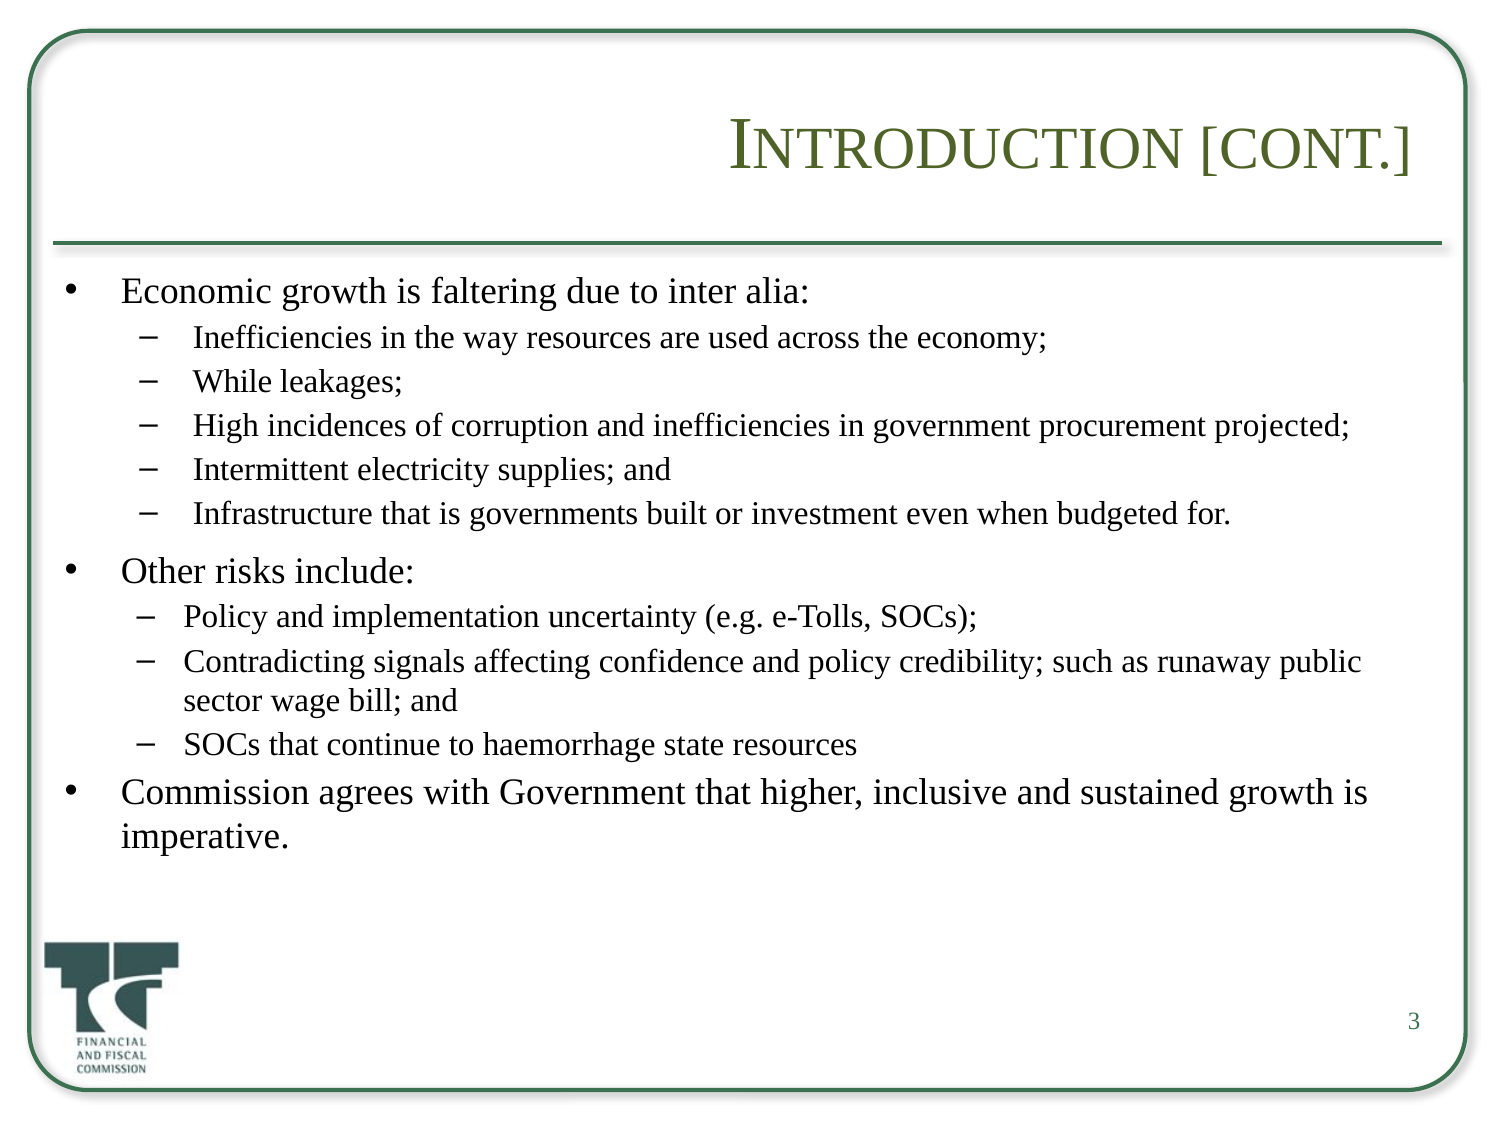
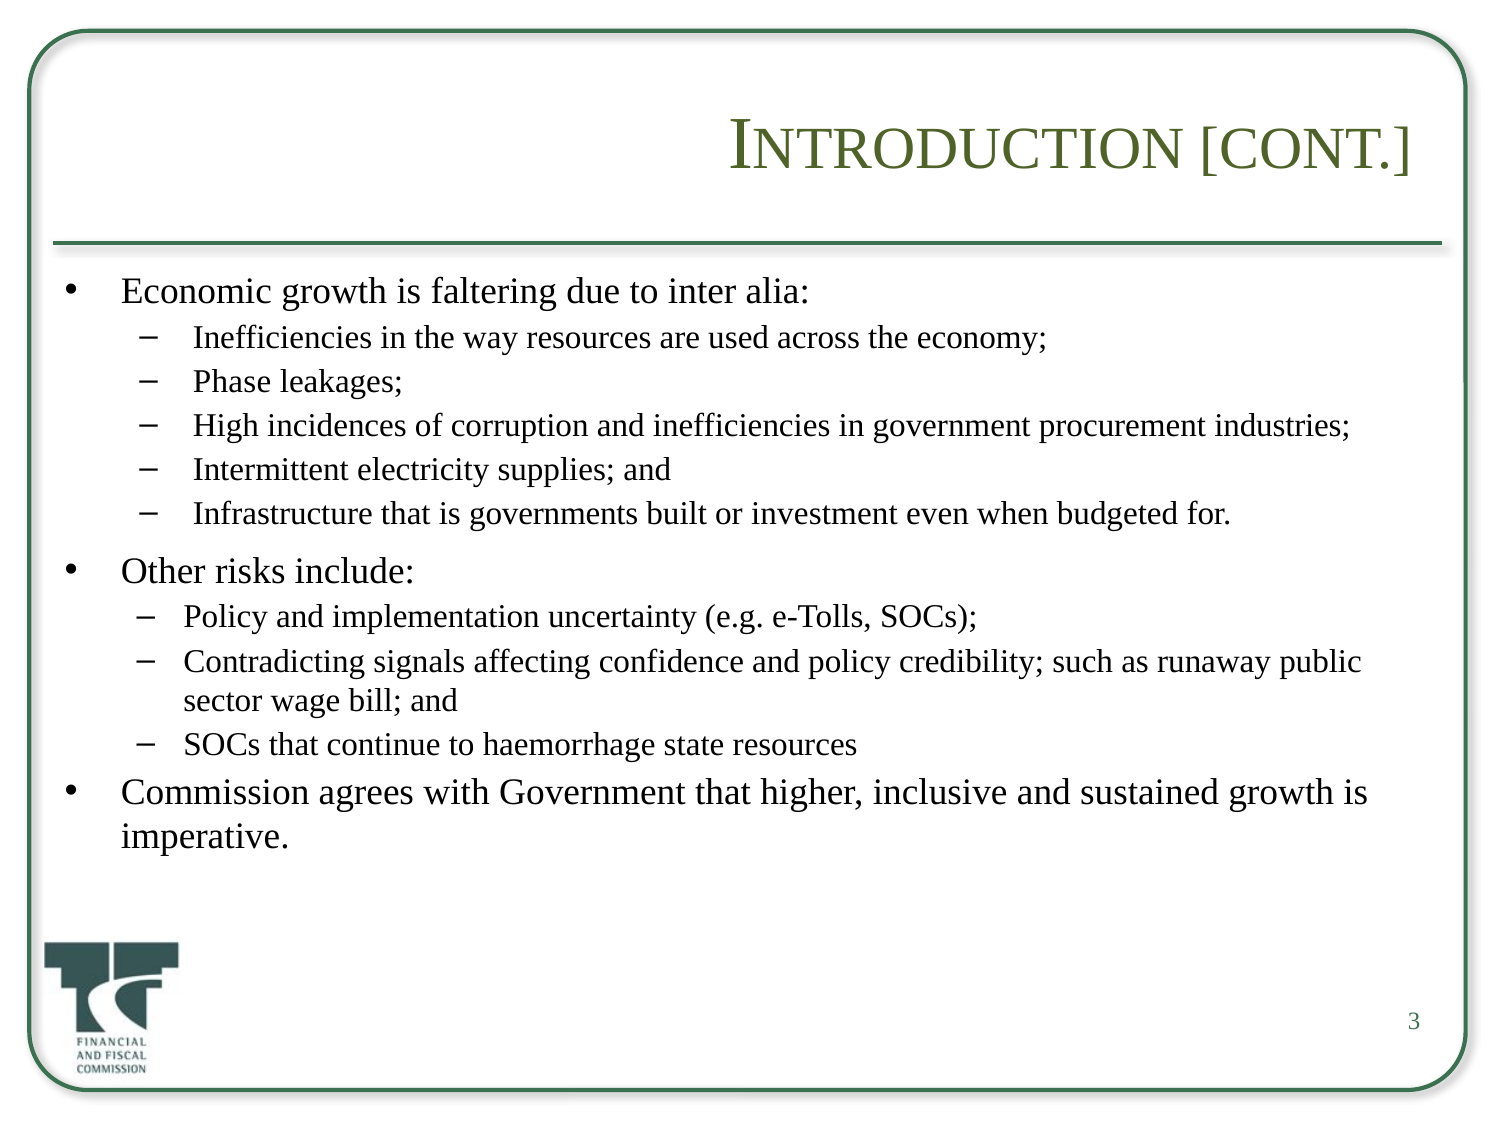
While: While -> Phase
projected: projected -> industries
